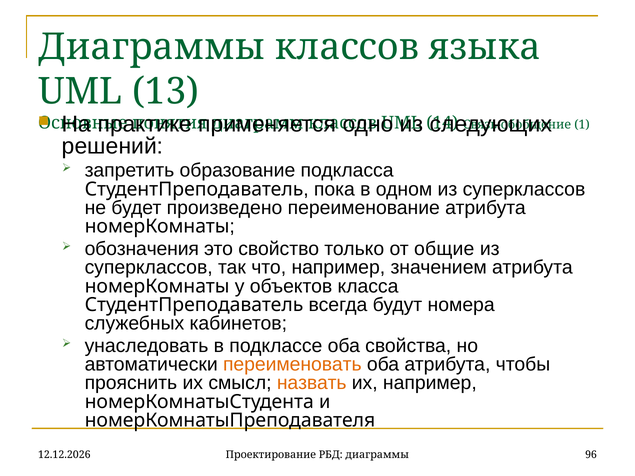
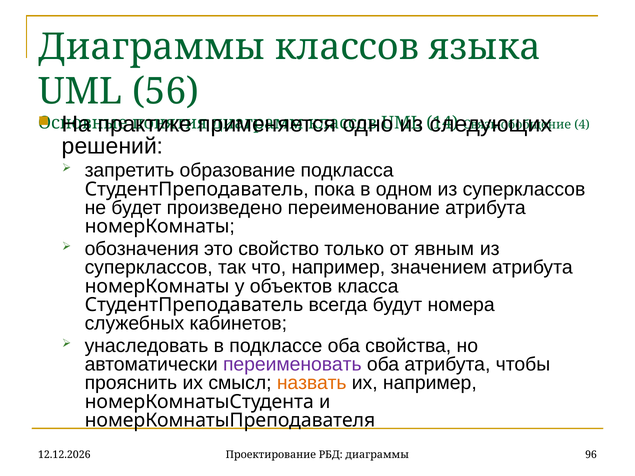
13: 13 -> 56
1: 1 -> 4
общие: общие -> явным
переименовать colour: orange -> purple
